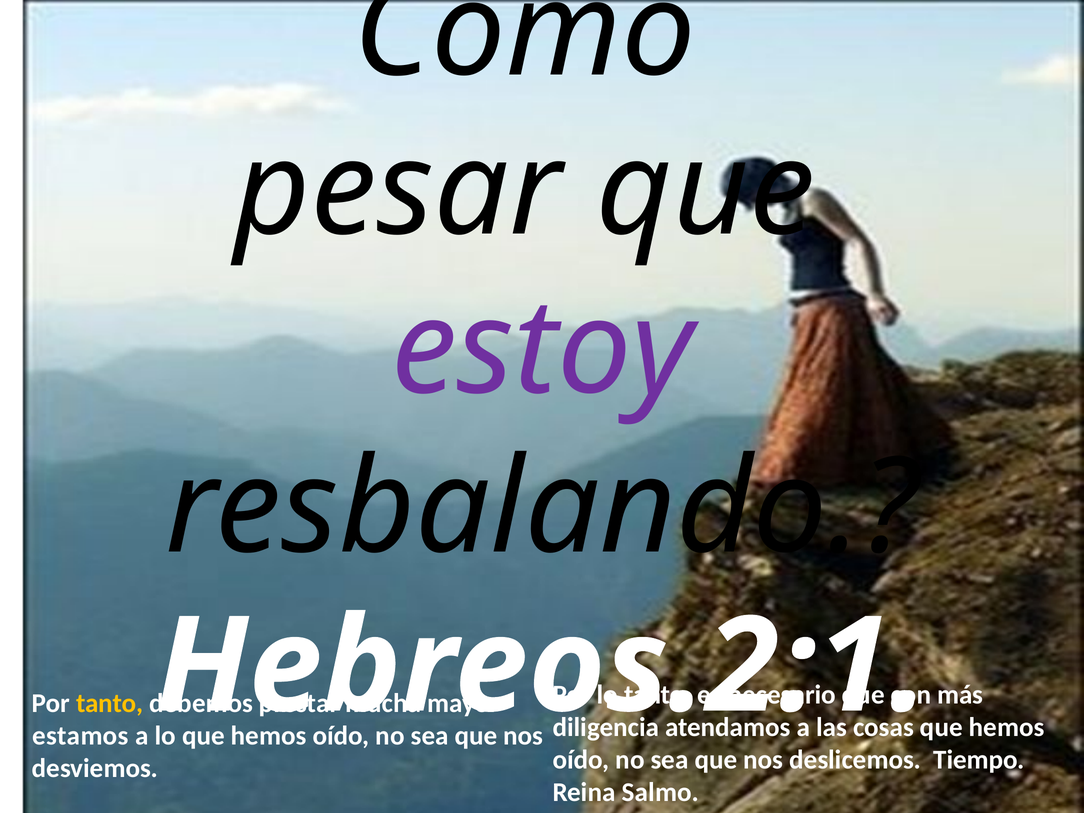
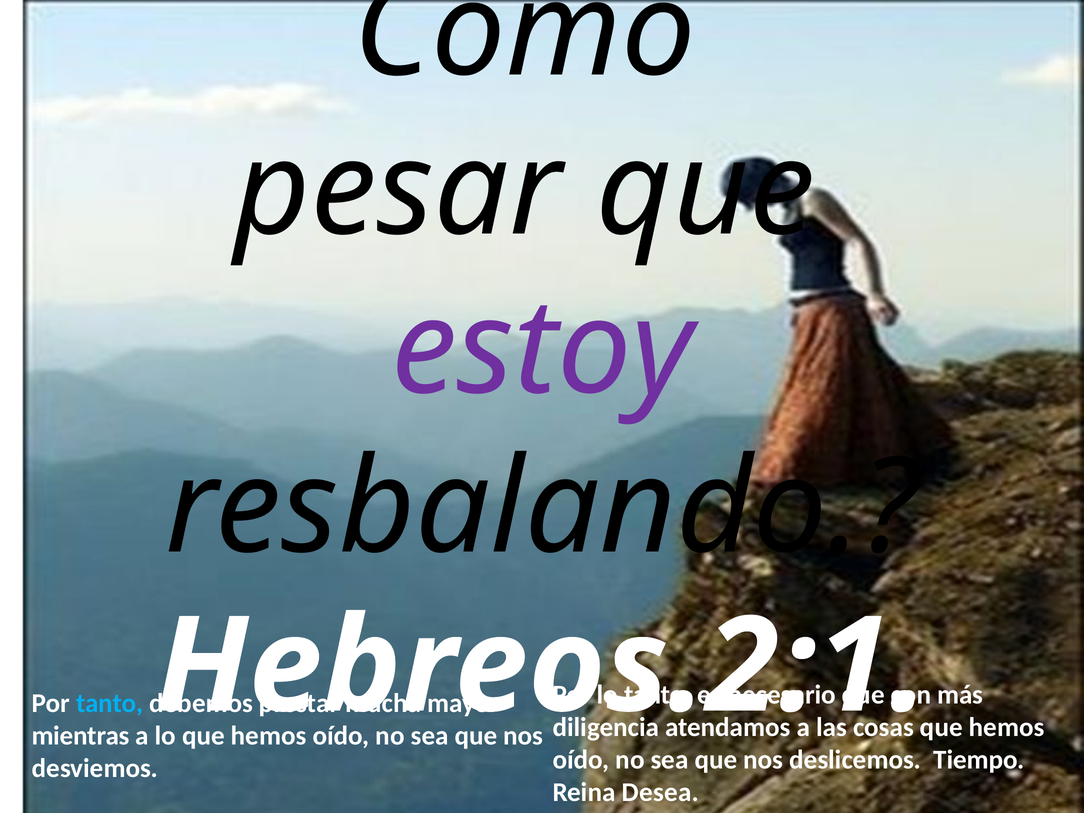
tanto at (110, 703) colour: yellow -> light blue
estamos: estamos -> mientras
Salmo: Salmo -> Desea
